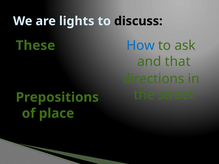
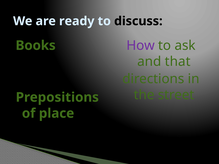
lights: lights -> ready
How colour: blue -> purple
These: These -> Books
